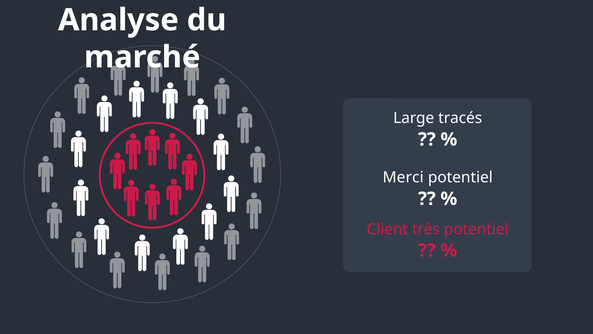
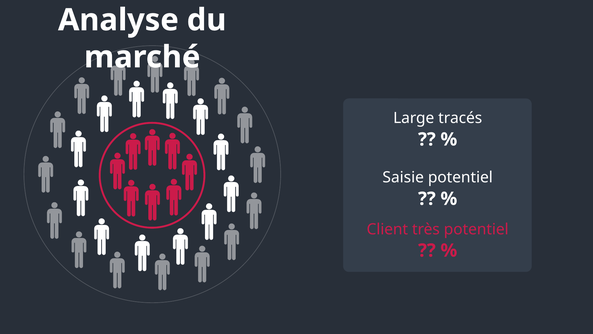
Merci: Merci -> Saisie
